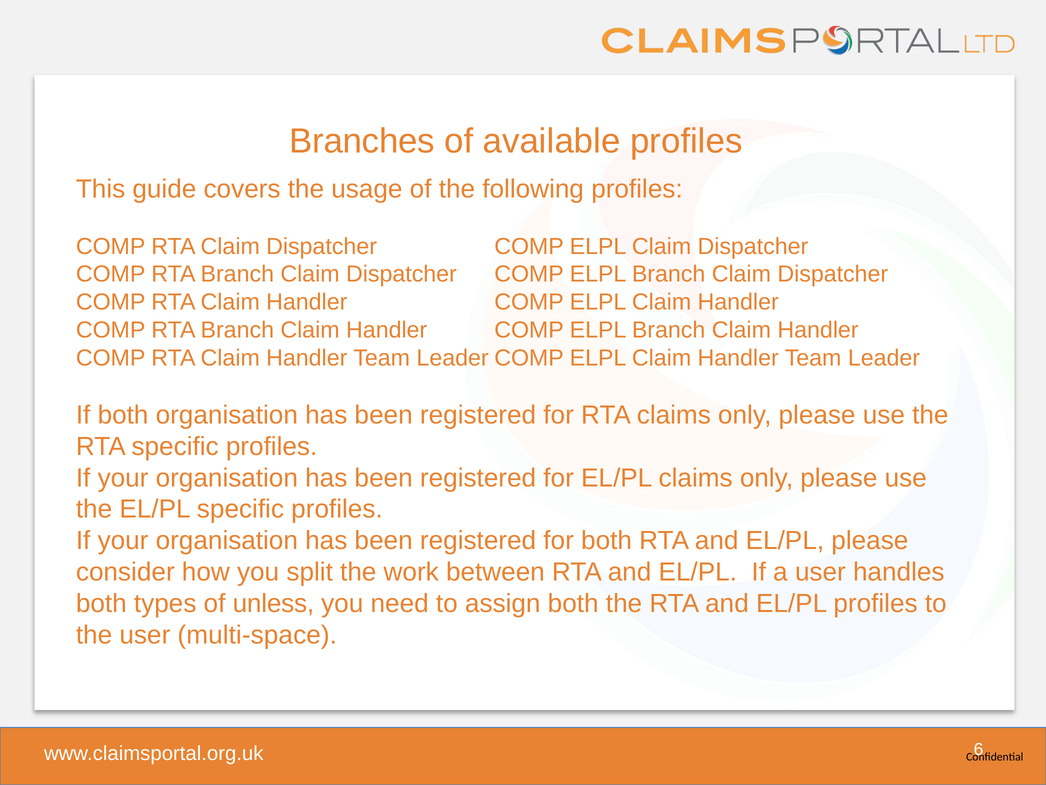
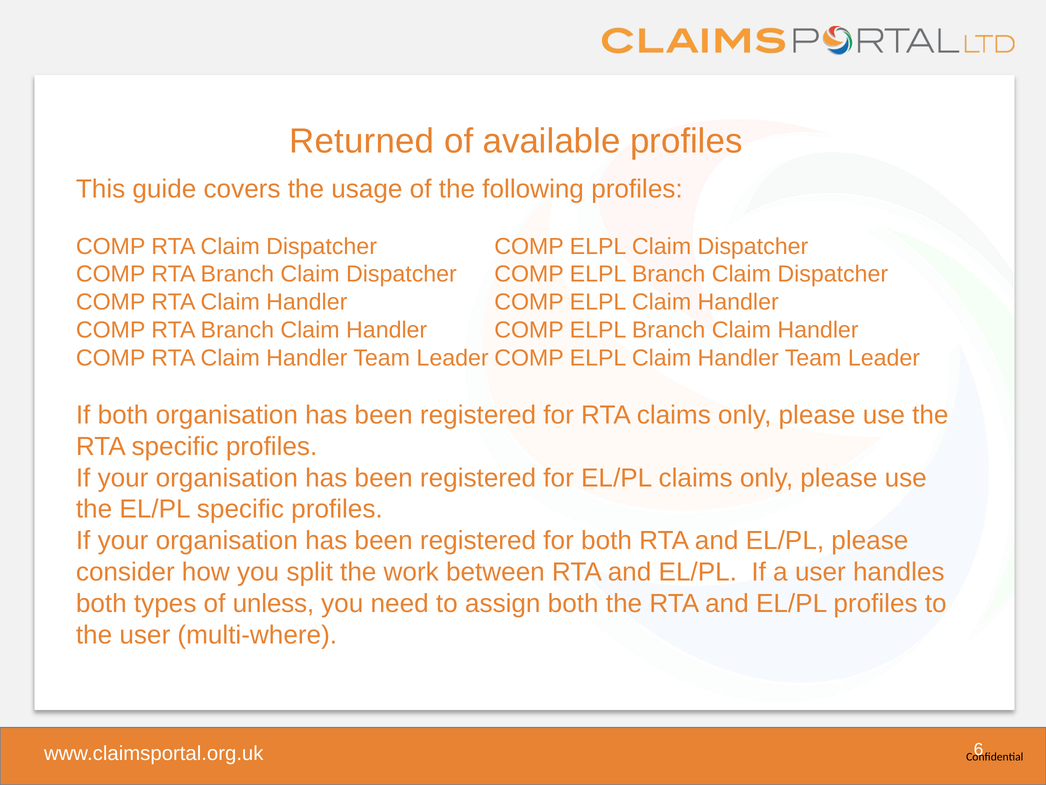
Branches: Branches -> Returned
multi-space: multi-space -> multi-where
